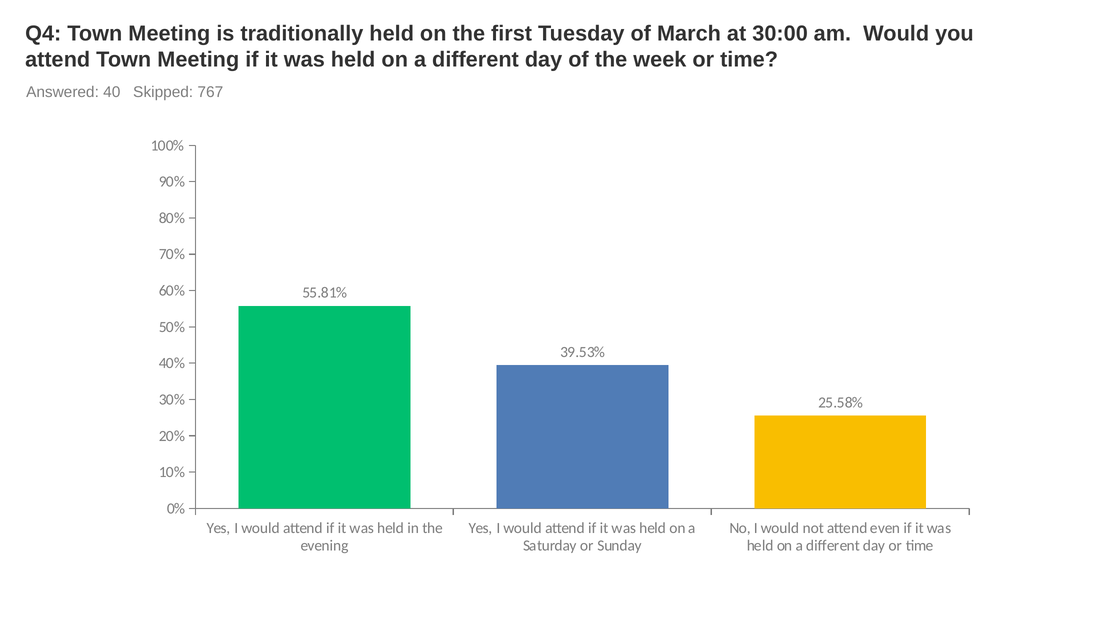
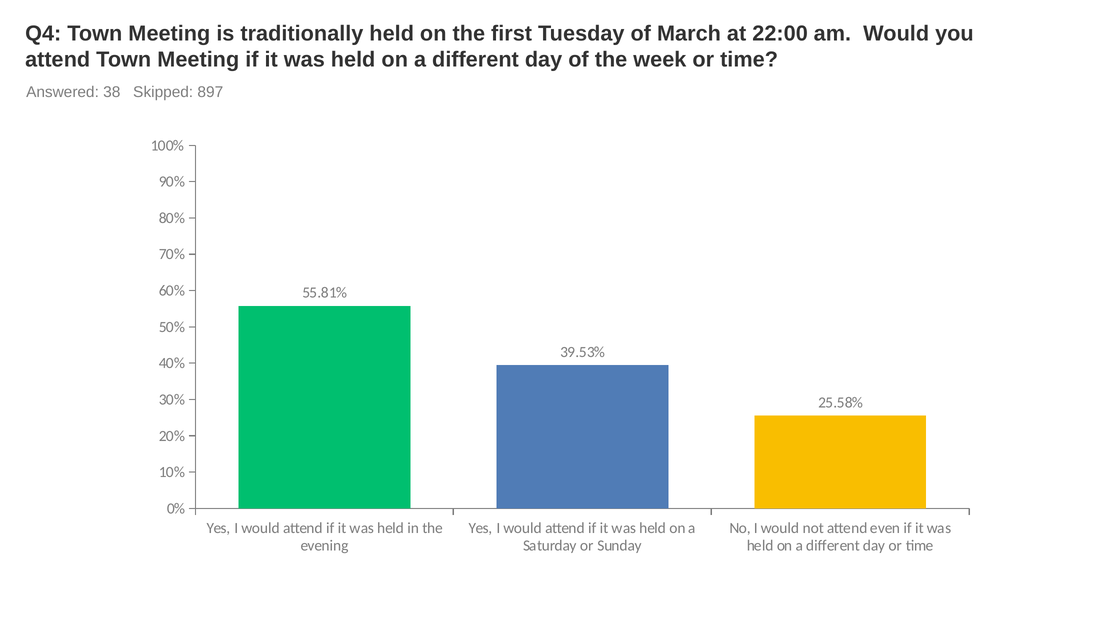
30:00: 30:00 -> 22:00
40: 40 -> 38
767: 767 -> 897
